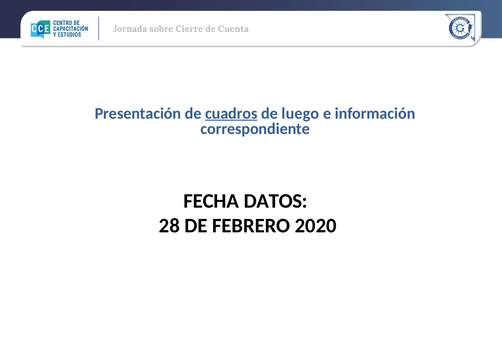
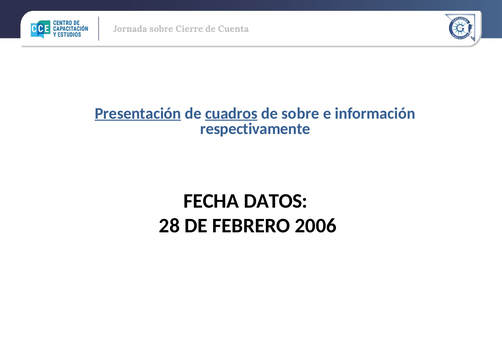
Presentación underline: none -> present
de luego: luego -> sobre
correspondiente: correspondiente -> respectivamente
2020: 2020 -> 2006
